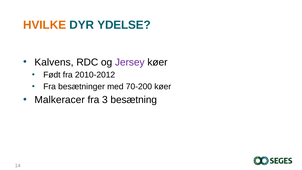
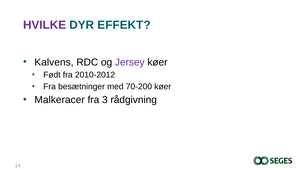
HVILKE colour: orange -> purple
YDELSE: YDELSE -> EFFEKT
besætning: besætning -> rådgivning
